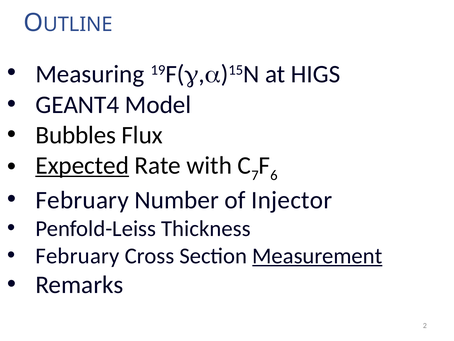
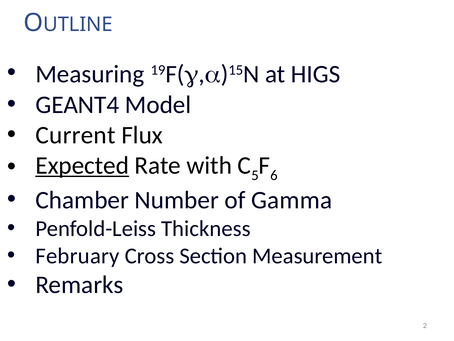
Bubbles: Bubbles -> Current
7: 7 -> 5
February at (82, 200): February -> Chamber
Injector: Injector -> Gamma
Measurement underline: present -> none
